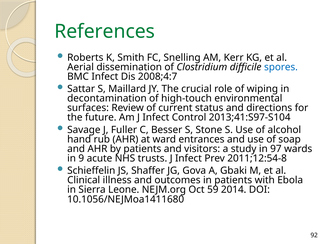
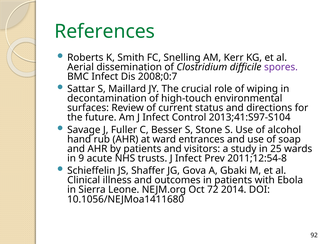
spores colour: blue -> purple
2008;4:7: 2008;4:7 -> 2008;0:7
97: 97 -> 25
59: 59 -> 72
